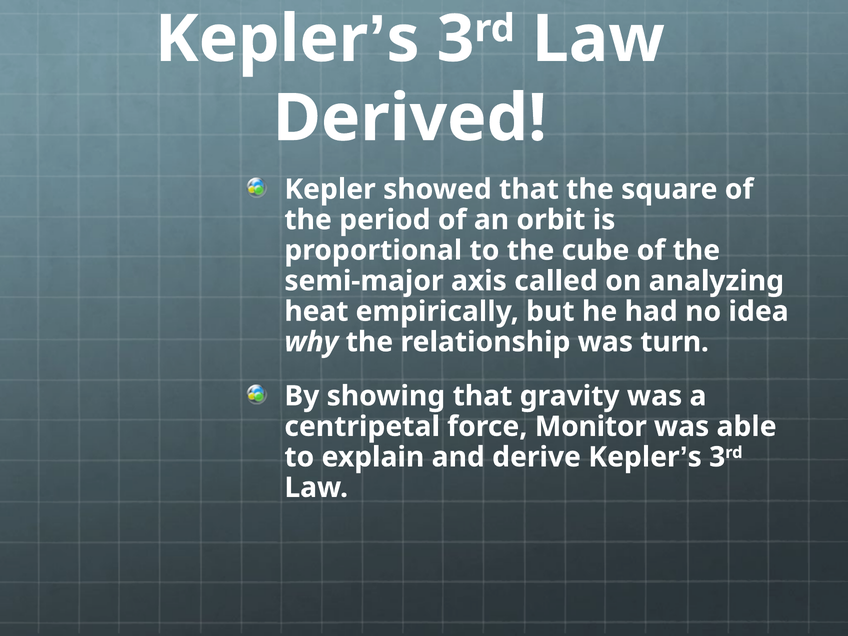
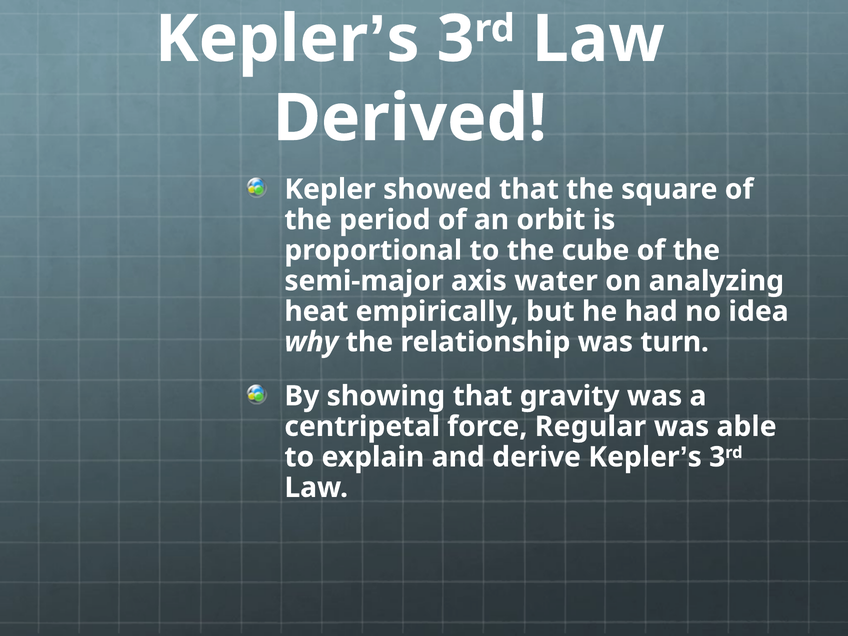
called: called -> water
Monitor: Monitor -> Regular
